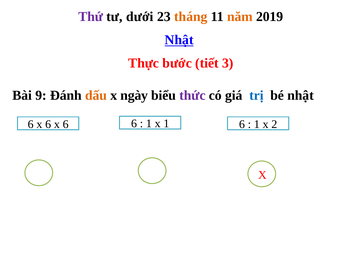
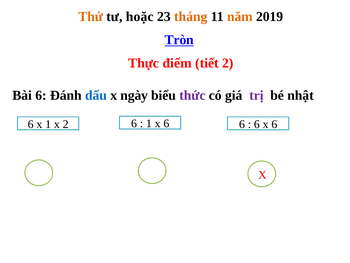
Thứ colour: purple -> orange
dưới: dưới -> hoặc
Nhật at (179, 40): Nhật -> Tròn
bước: bước -> điểm
tiết 3: 3 -> 2
Bài 9: 9 -> 6
dấu colour: orange -> blue
trị colour: blue -> purple
6 at (48, 124): 6 -> 1
6 at (66, 124): 6 -> 2
1 x 1: 1 -> 6
1 at (257, 124): 1 -> 6
2 at (274, 124): 2 -> 6
